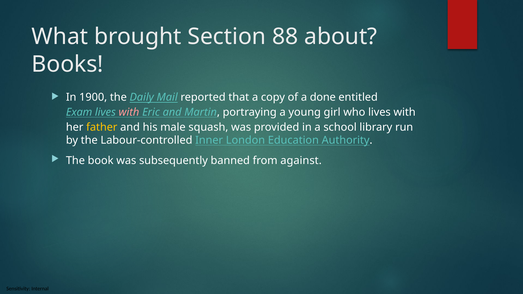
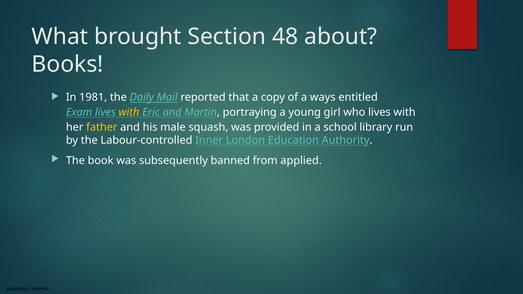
88: 88 -> 48
1900: 1900 -> 1981
done: done -> ways
with at (129, 112) colour: pink -> yellow
against: against -> applied
